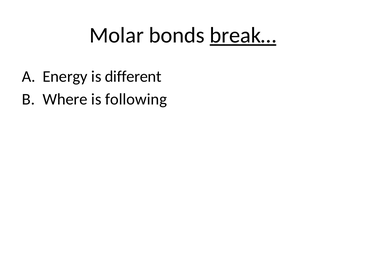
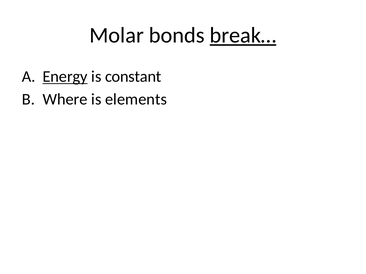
Energy underline: none -> present
different: different -> constant
following: following -> elements
